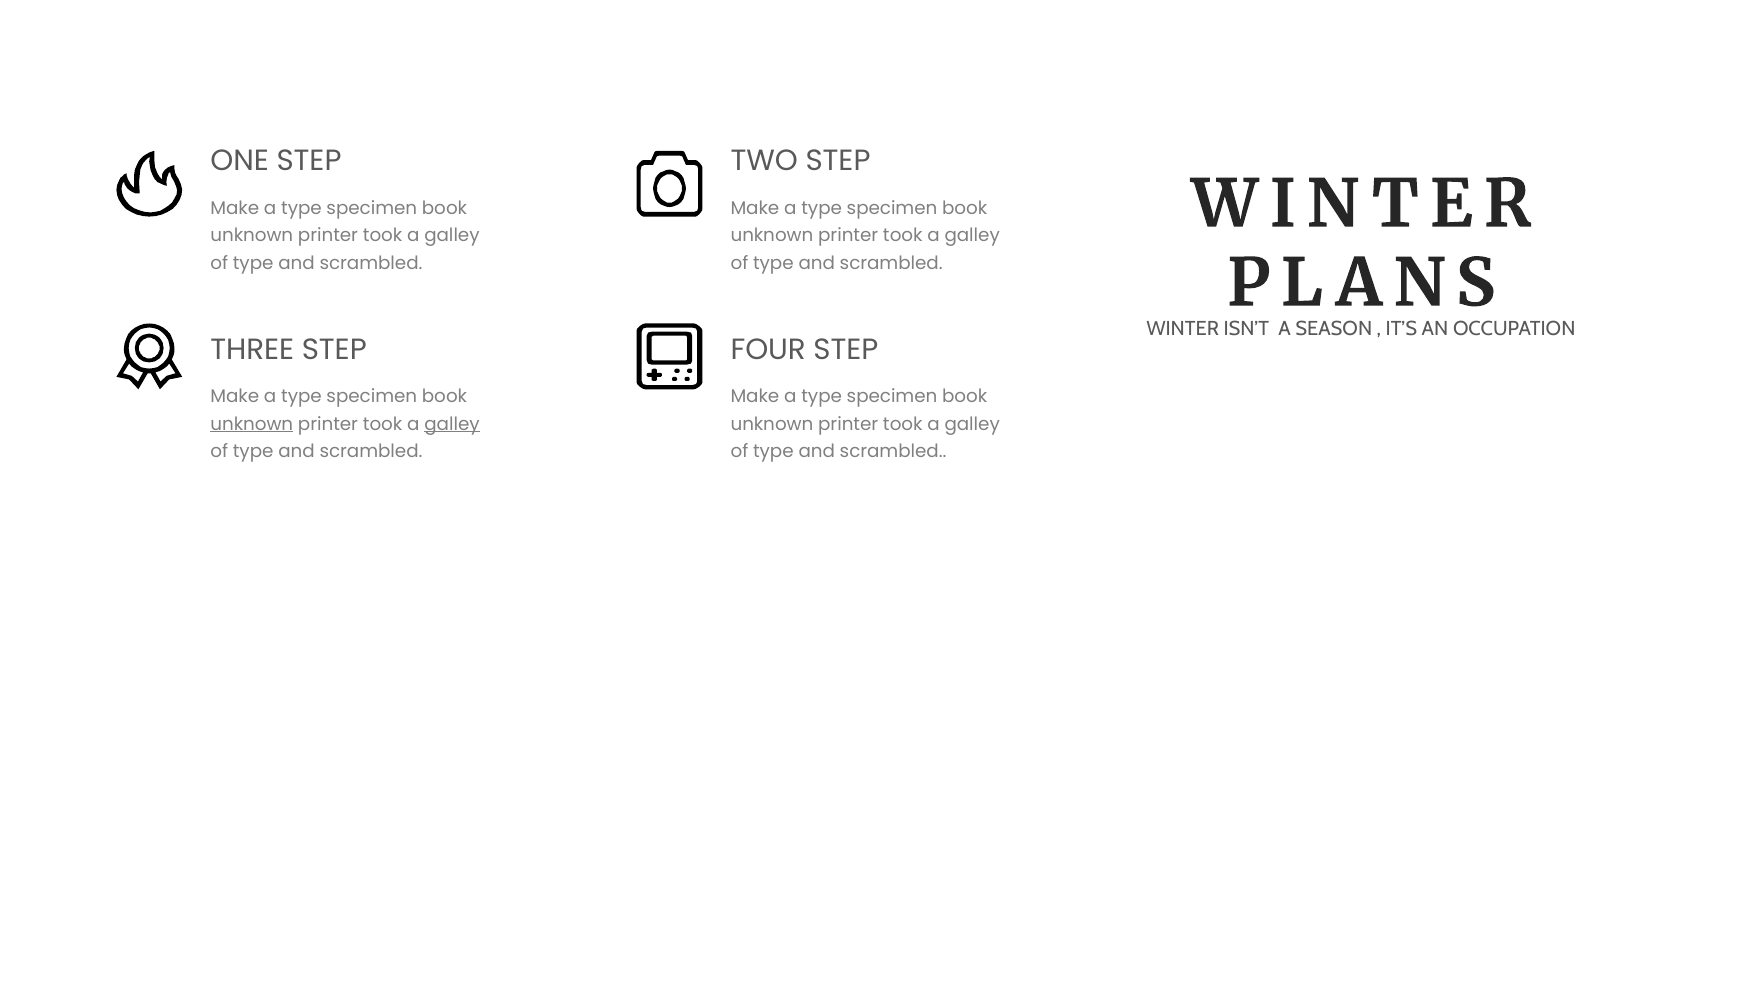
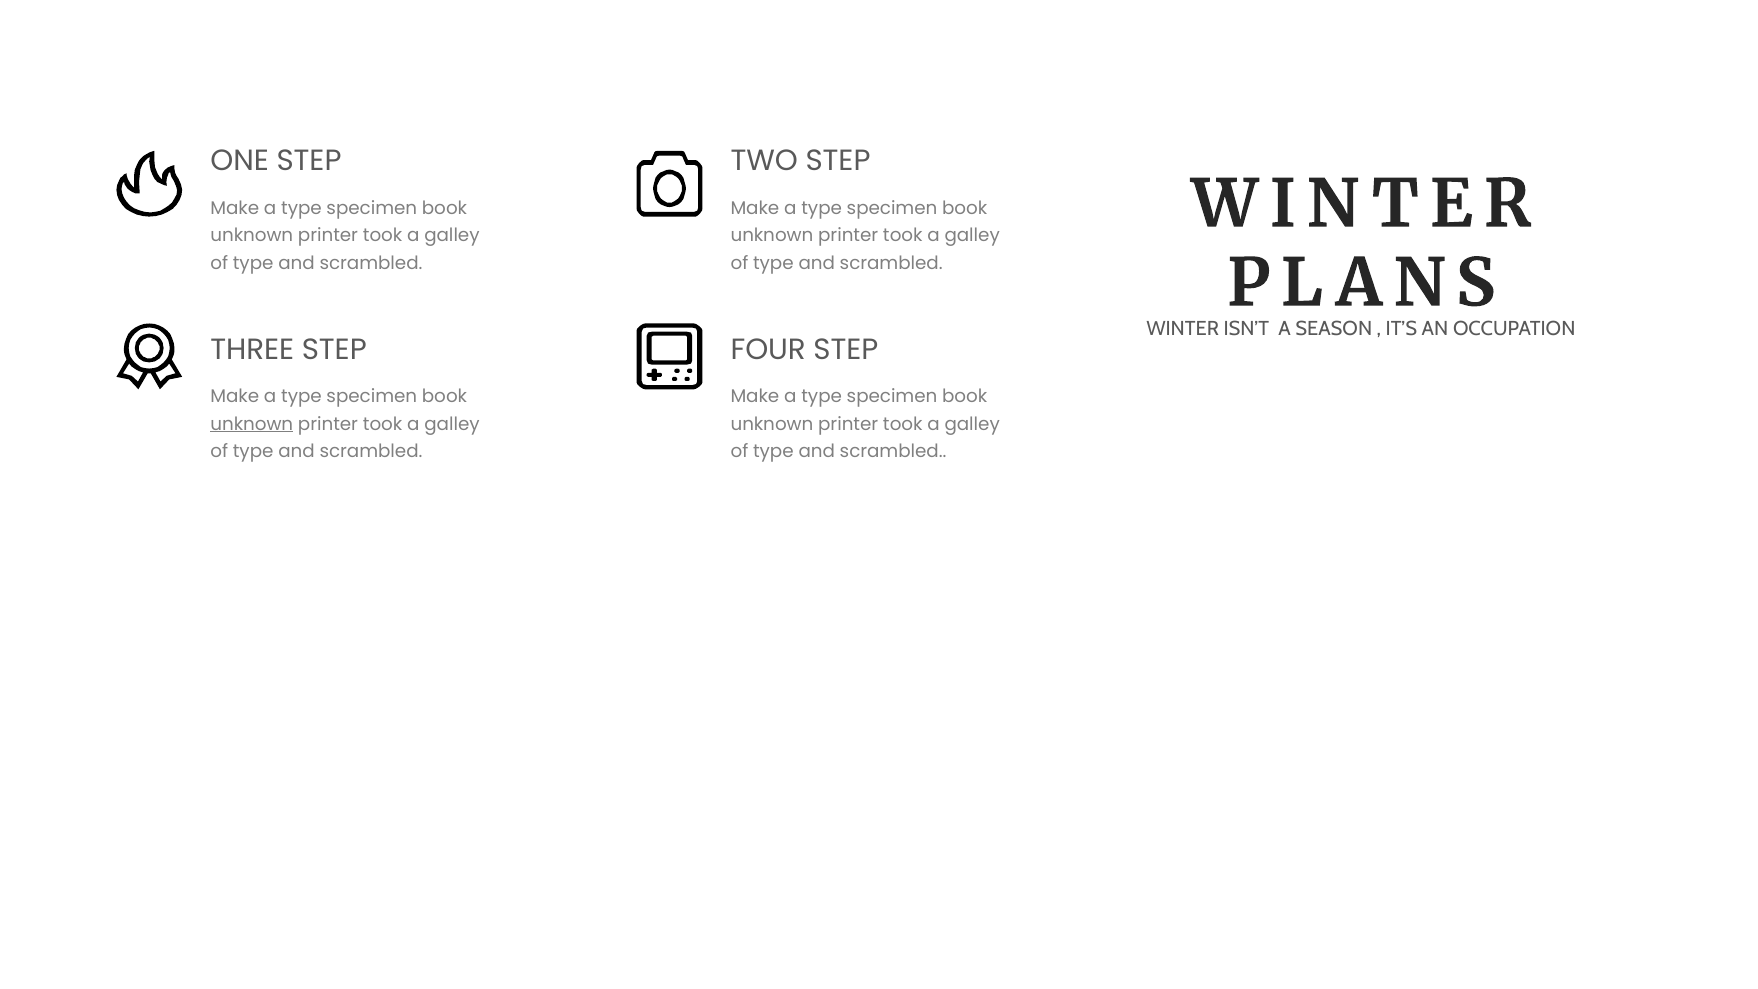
galley at (452, 424) underline: present -> none
